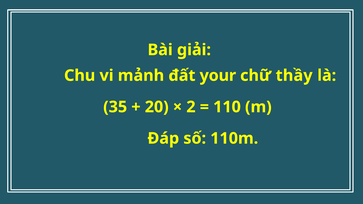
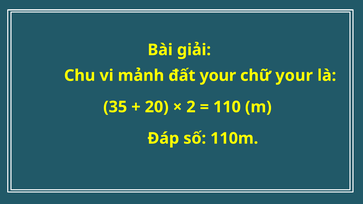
chữ thầy: thầy -> your
